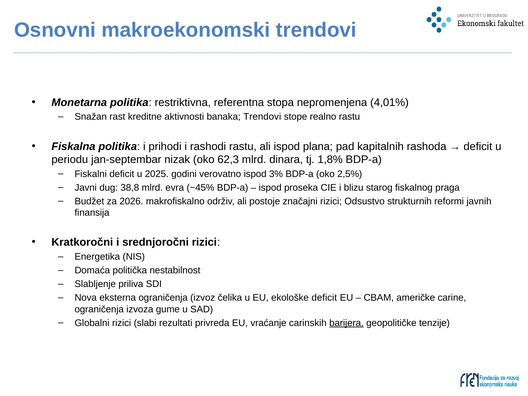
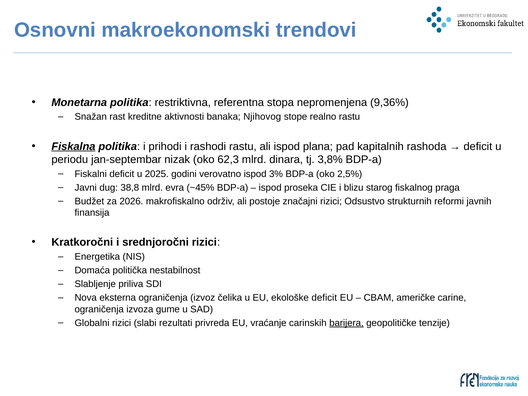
4,01%: 4,01% -> 9,36%
banaka Trendovi: Trendovi -> Njihovog
Fiskalna underline: none -> present
1,8%: 1,8% -> 3,8%
